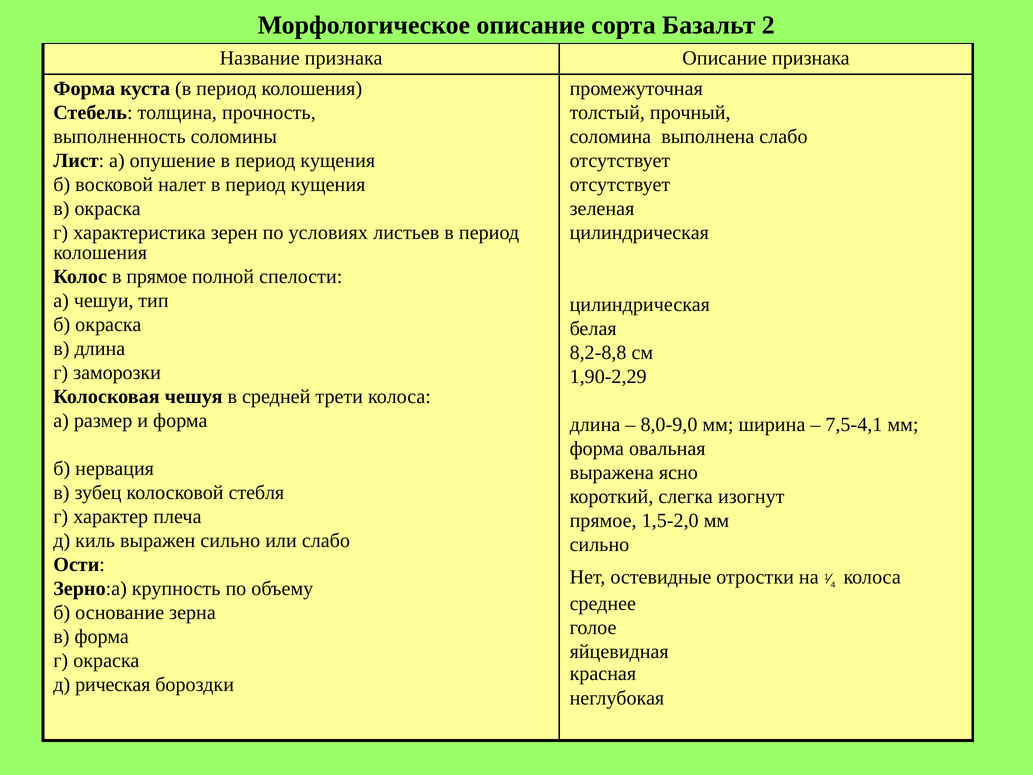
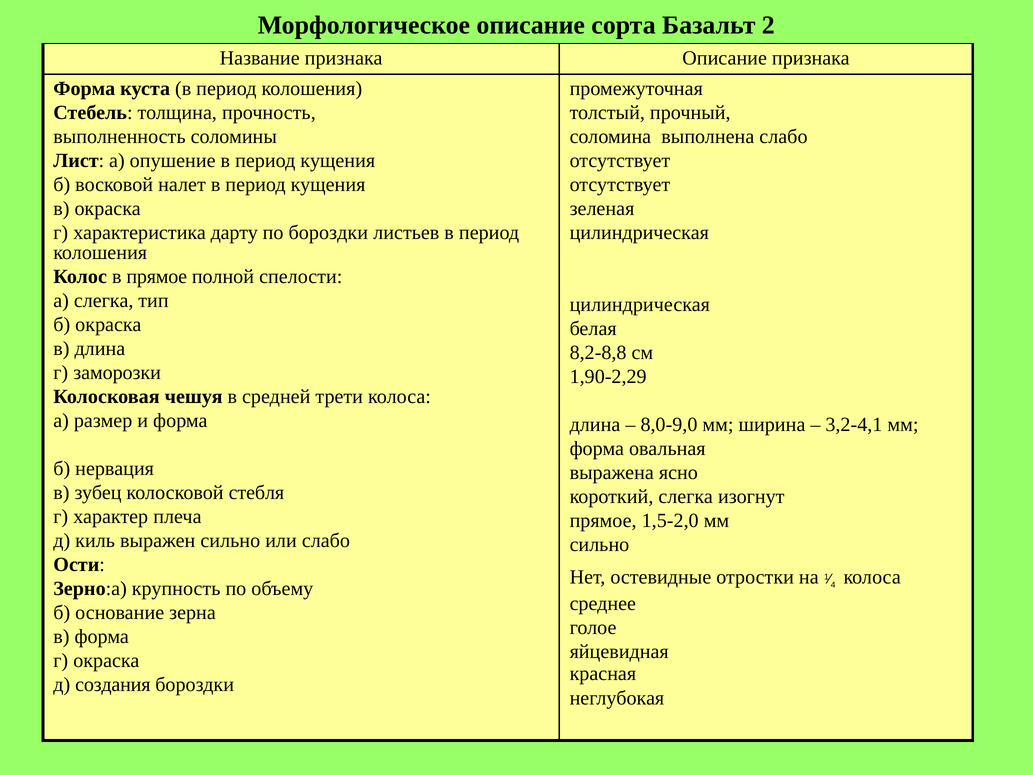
зерен: зерен -> дарту
по условиях: условиях -> бороздки
а чешуи: чешуи -> слегка
7,5-4,1: 7,5-4,1 -> 3,2-4,1
рическая: рическая -> создания
